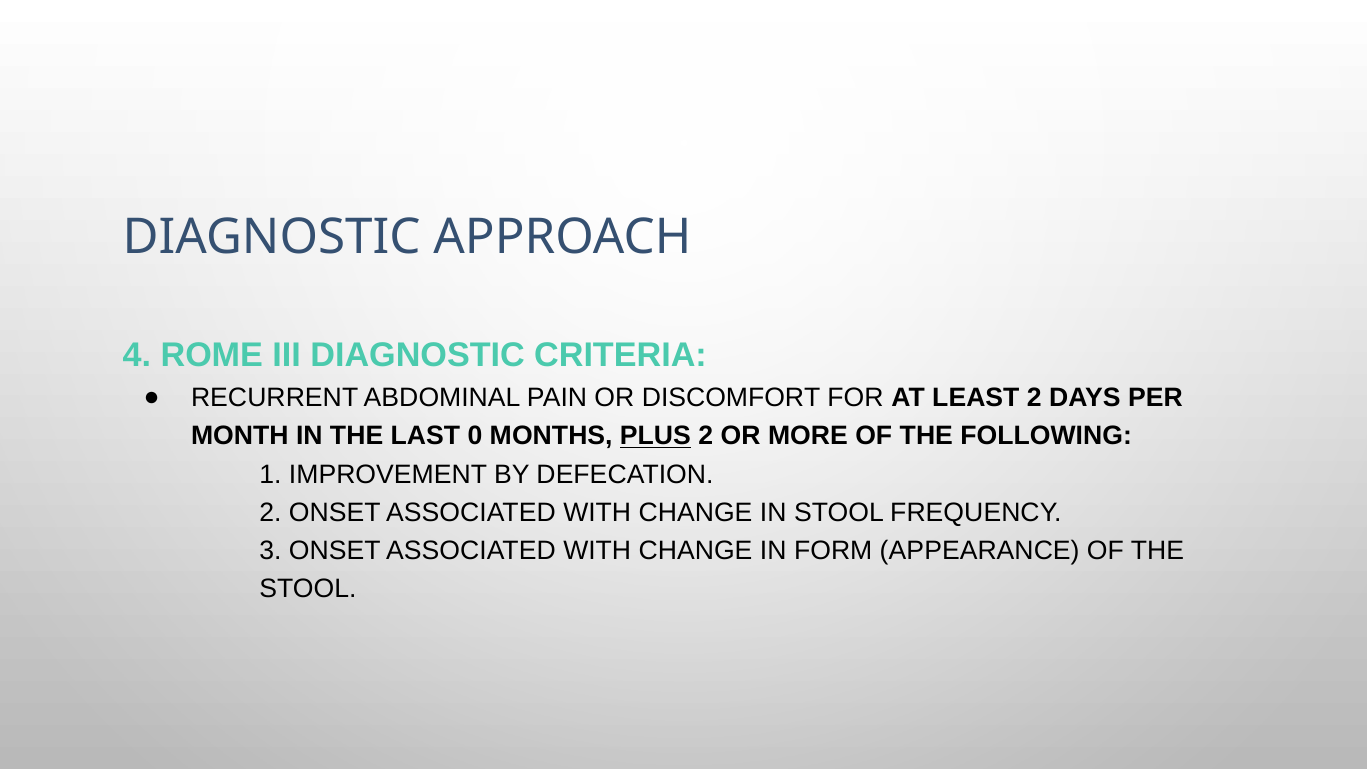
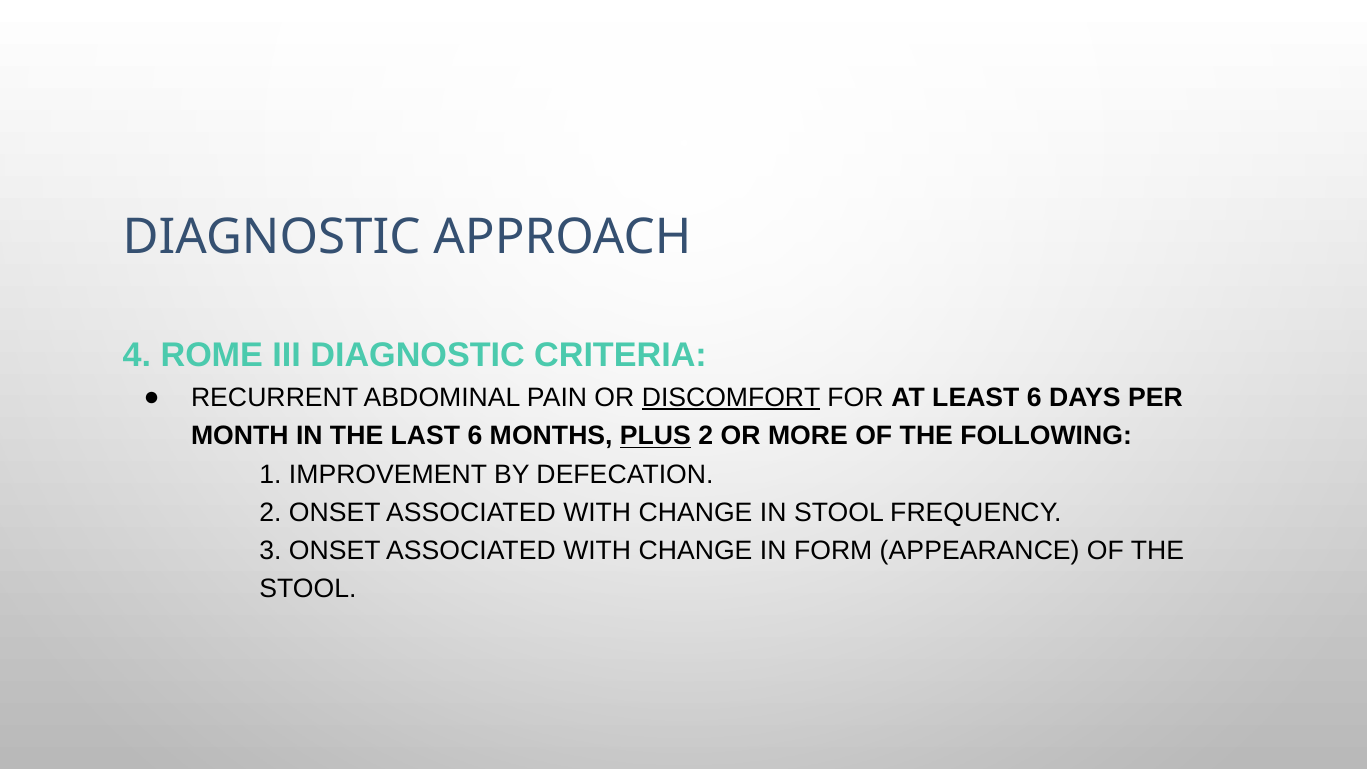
DISCOMFORT underline: none -> present
LEAST 2: 2 -> 6
LAST 0: 0 -> 6
